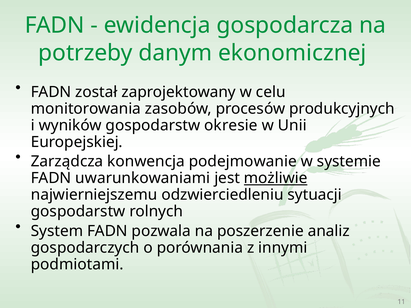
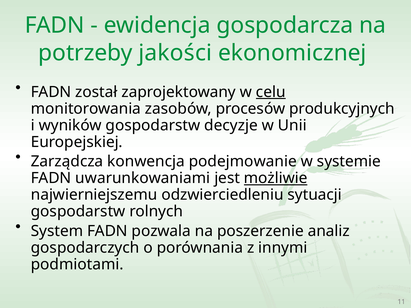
danym: danym -> jakości
celu underline: none -> present
okresie: okresie -> decyzje
